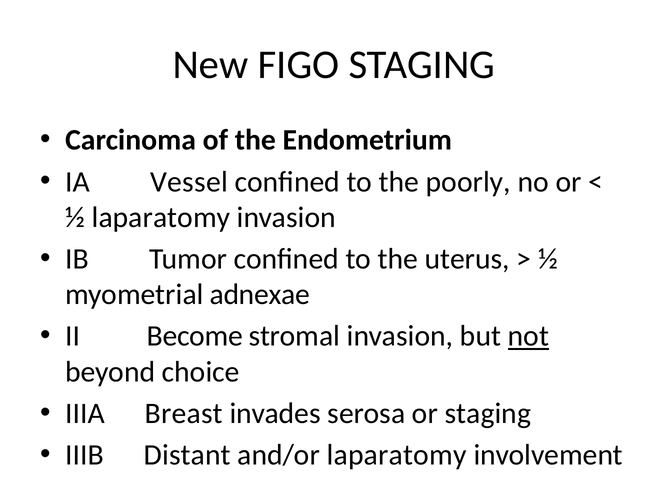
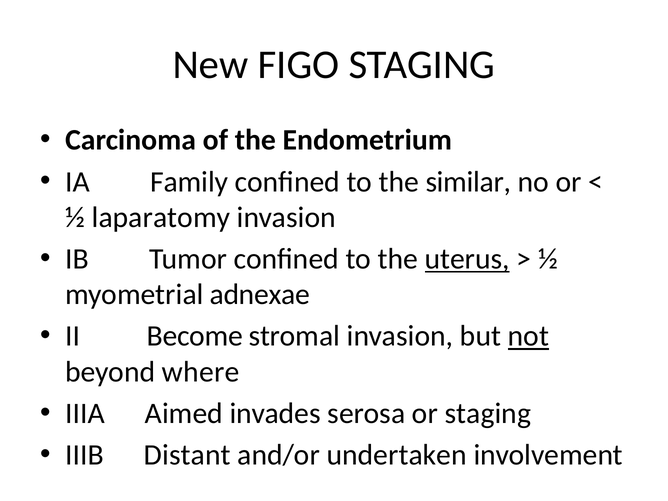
Vessel: Vessel -> Family
poorly: poorly -> similar
uterus underline: none -> present
choice: choice -> where
Breast: Breast -> Aimed
and/or laparatomy: laparatomy -> undertaken
